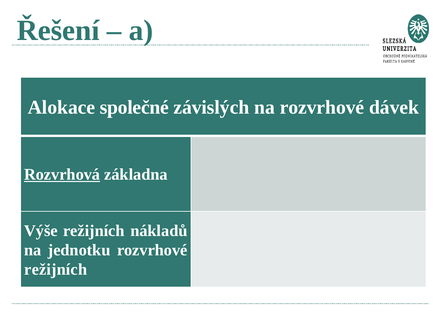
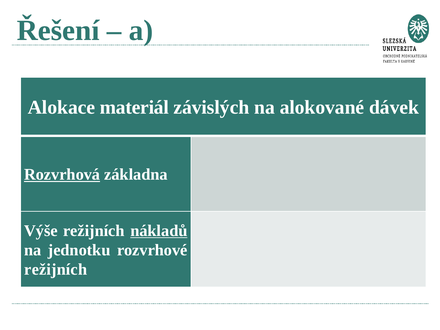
společné: společné -> materiál
na rozvrhové: rozvrhové -> alokované
nákladů underline: none -> present
